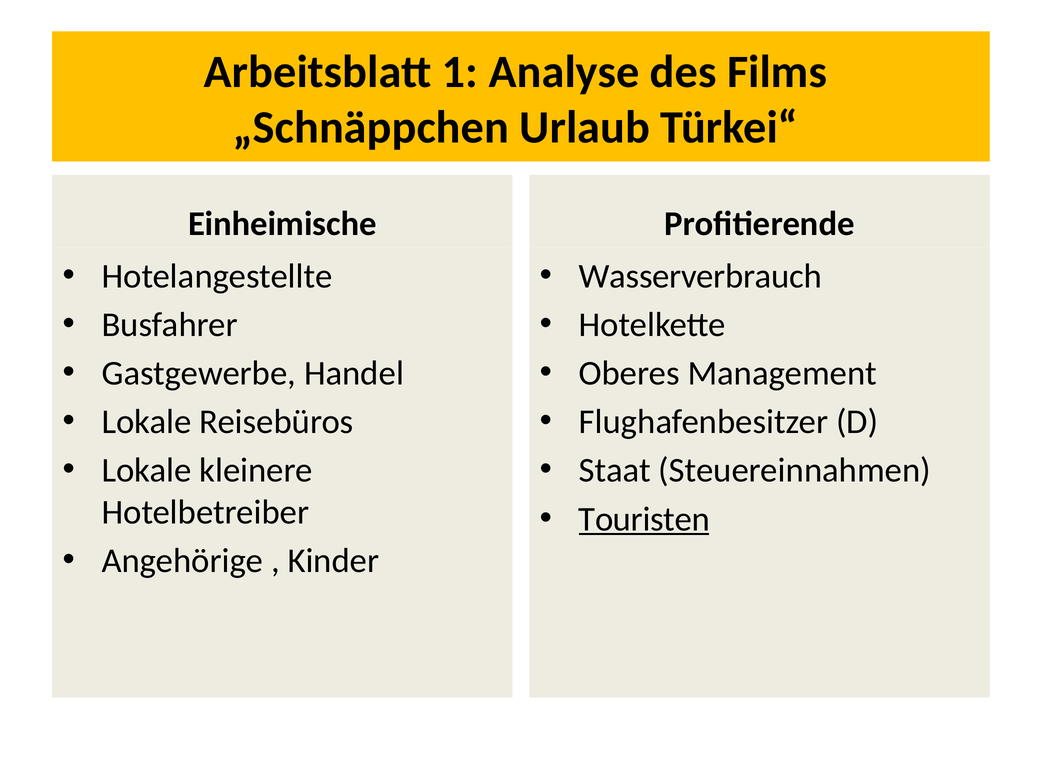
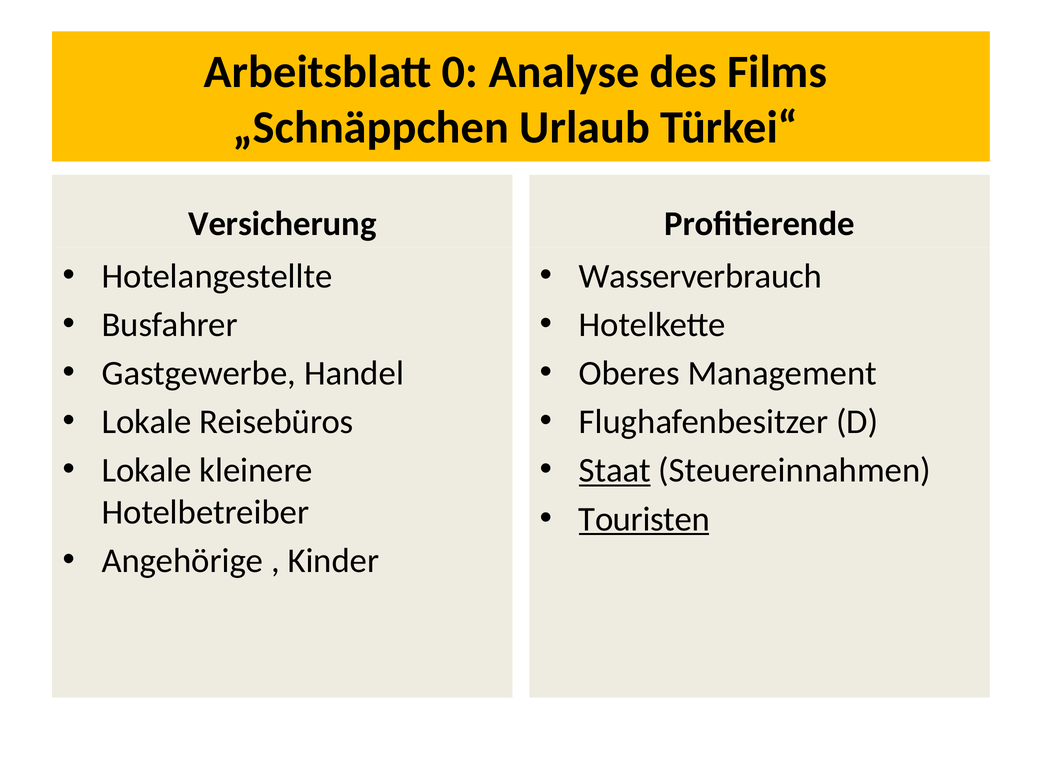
1: 1 -> 0
Einheimische: Einheimische -> Versicherung
Staat underline: none -> present
